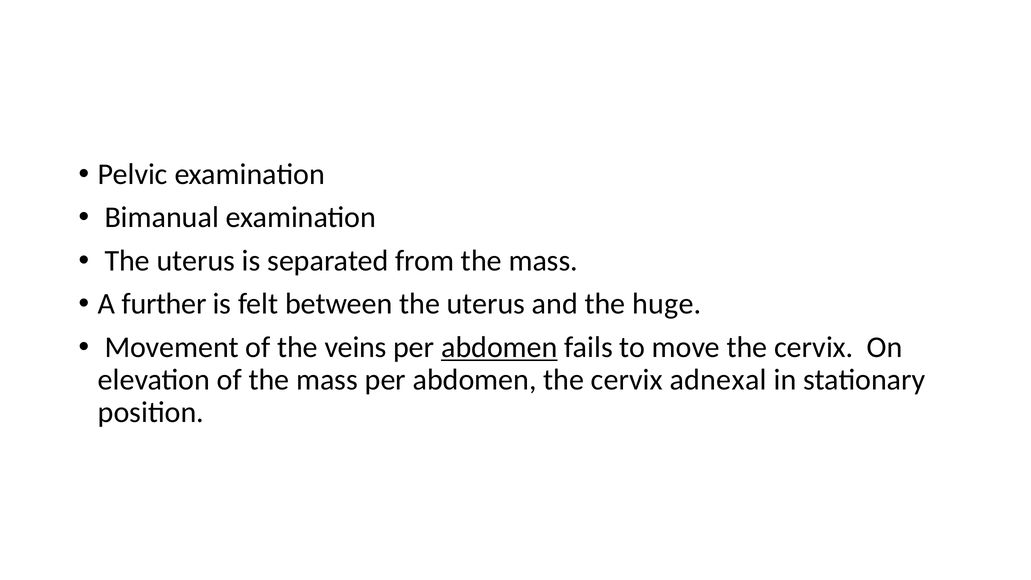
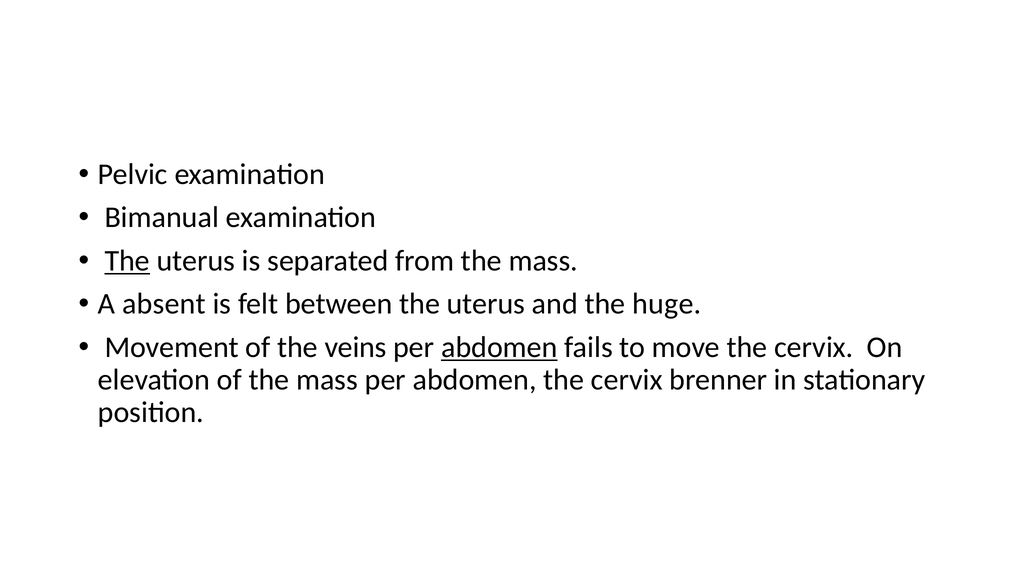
The at (127, 261) underline: none -> present
further: further -> absent
adnexal: adnexal -> brenner
